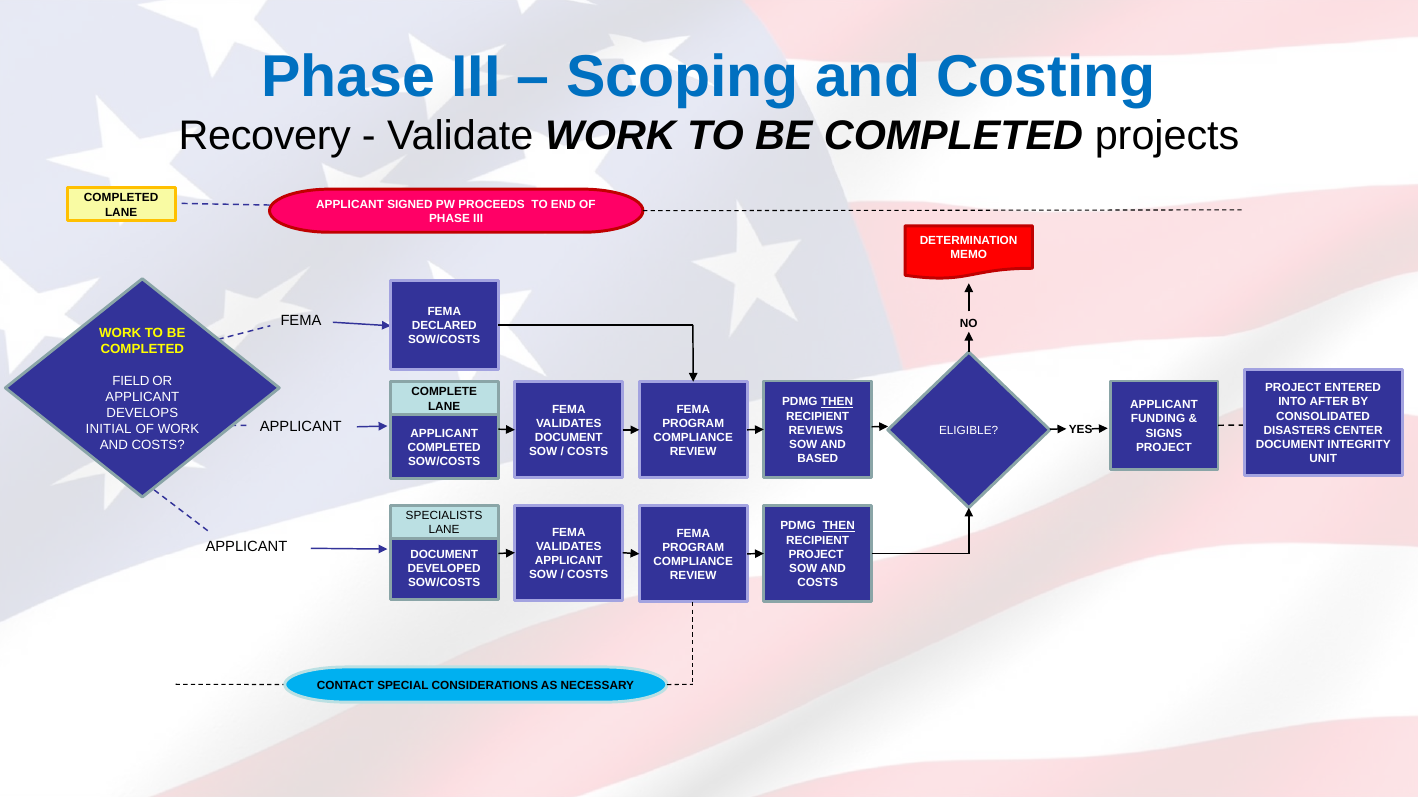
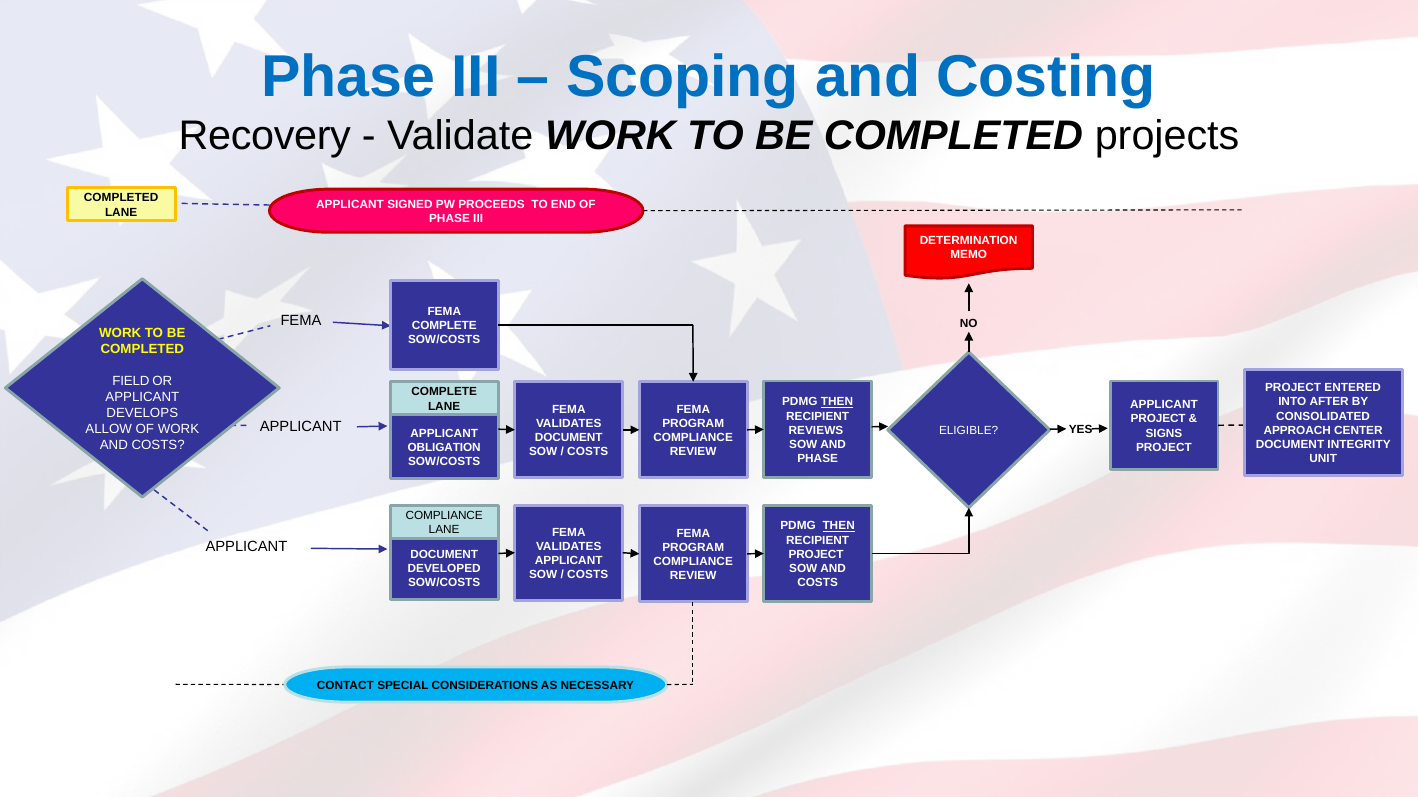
DECLARED at (444, 326): DECLARED -> COMPLETE
FUNDING at (1158, 419): FUNDING -> PROJECT
INITIAL: INITIAL -> ALLOW
DISASTERS: DISASTERS -> APPROACH
COMPLETED at (444, 448): COMPLETED -> OBLIGATION
BASED at (818, 459): BASED -> PHASE
SPECIALISTS at (444, 516): SPECIALISTS -> COMPLIANCE
